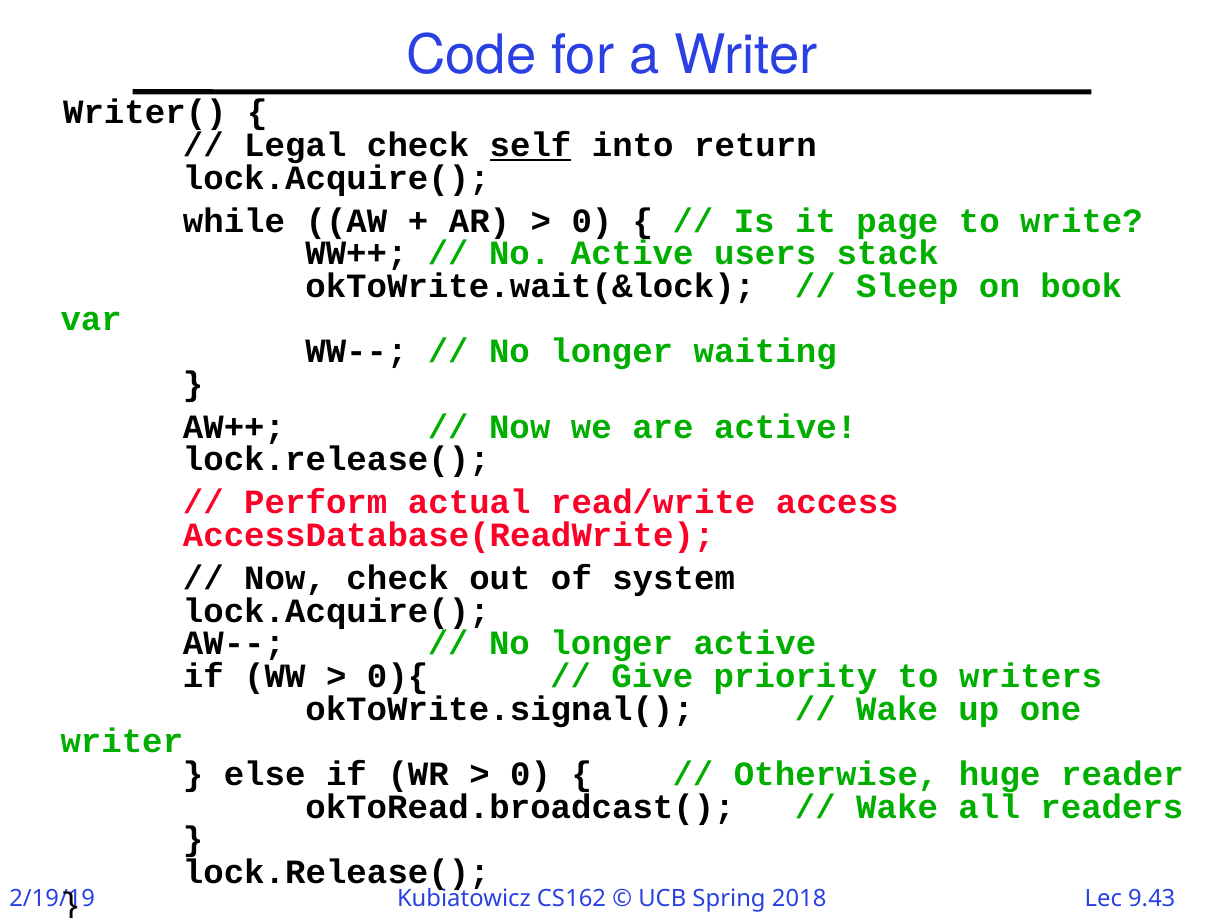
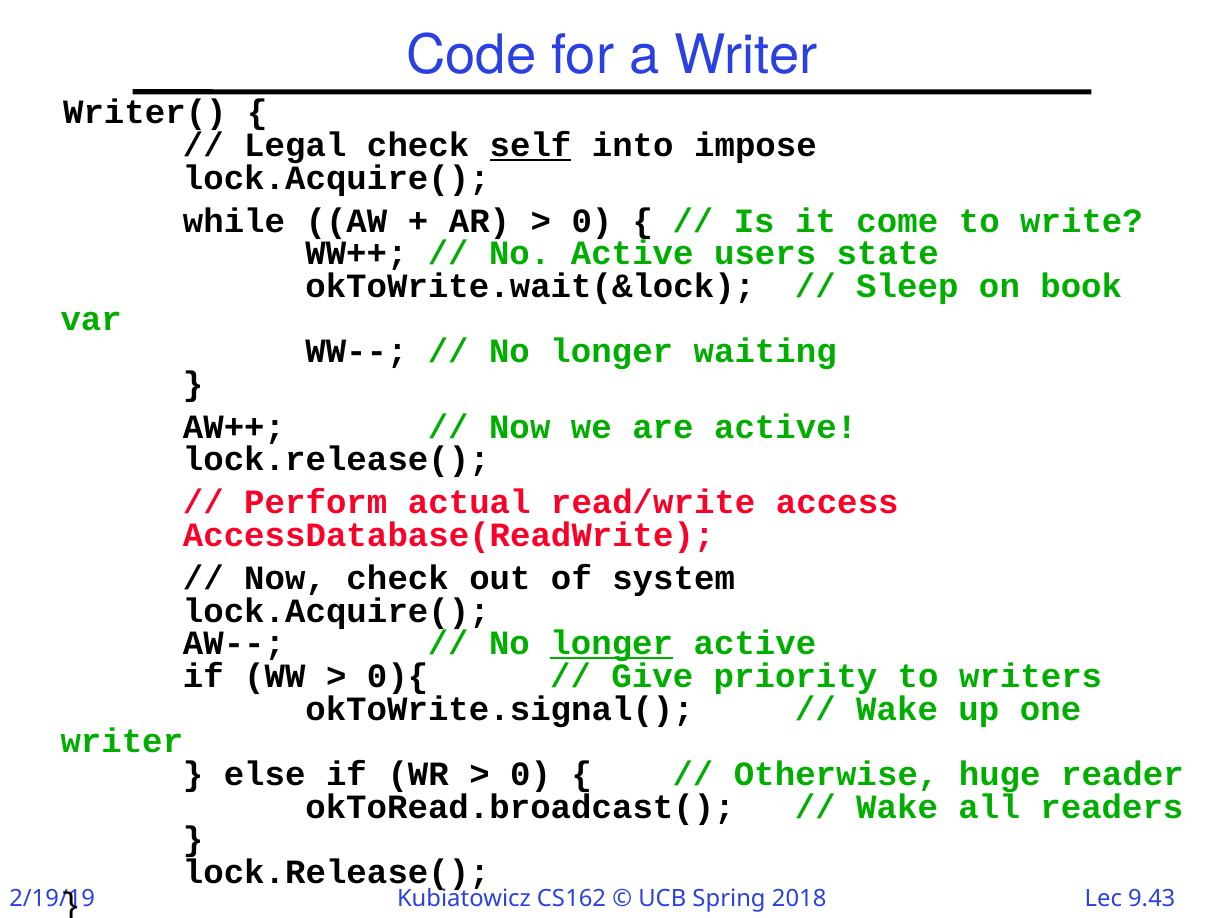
return: return -> impose
page: page -> come
stack: stack -> state
longer at (612, 644) underline: none -> present
